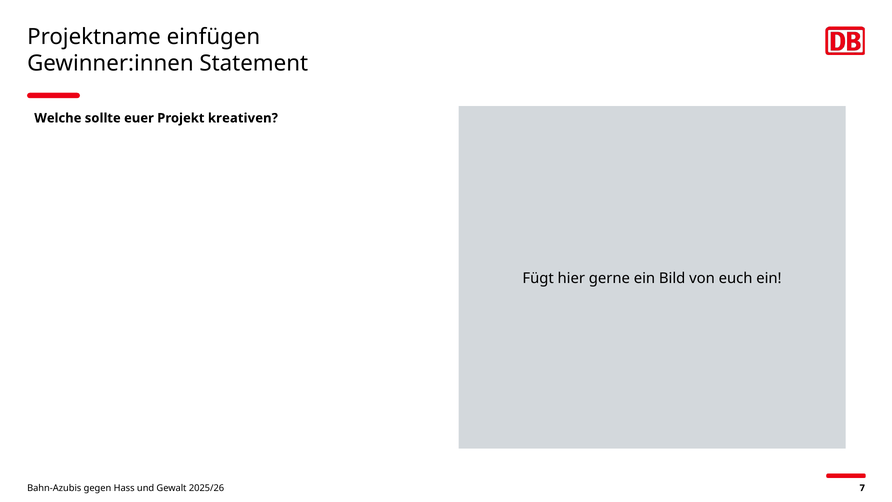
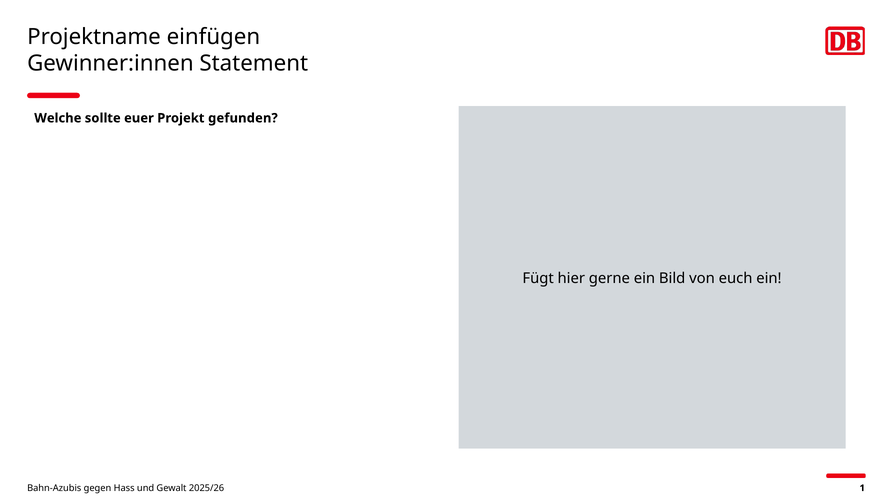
kreativen: kreativen -> gefunden
7: 7 -> 1
